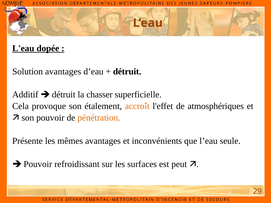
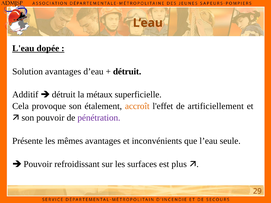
chasser: chasser -> métaux
atmosphériques: atmosphériques -> artificiellement
pénétration colour: orange -> purple
peut: peut -> plus
